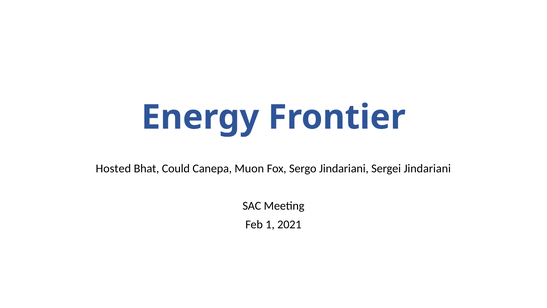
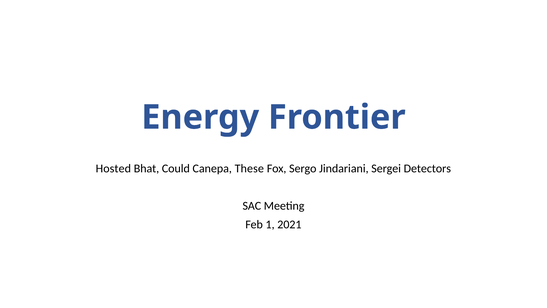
Muon: Muon -> These
Sergei Jindariani: Jindariani -> Detectors
